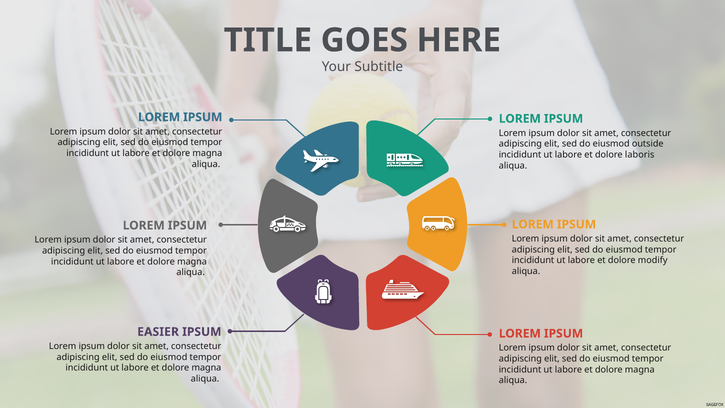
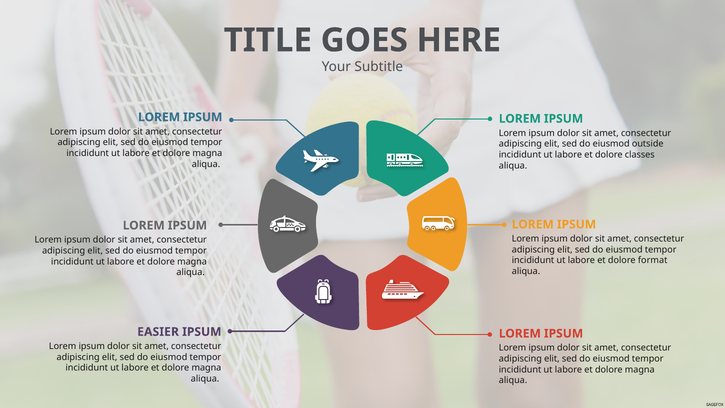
laboris: laboris -> classes
modify: modify -> format
